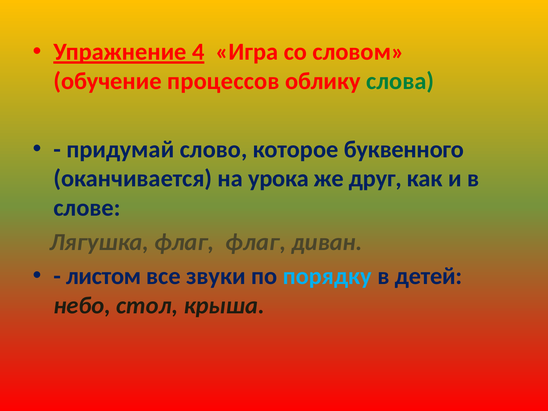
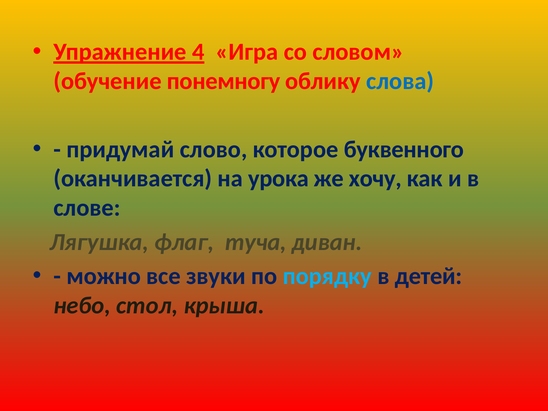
процессов: процессов -> понемногу
слова colour: green -> blue
друг: друг -> хочу
флаг флаг: флаг -> туча
листом: листом -> можно
